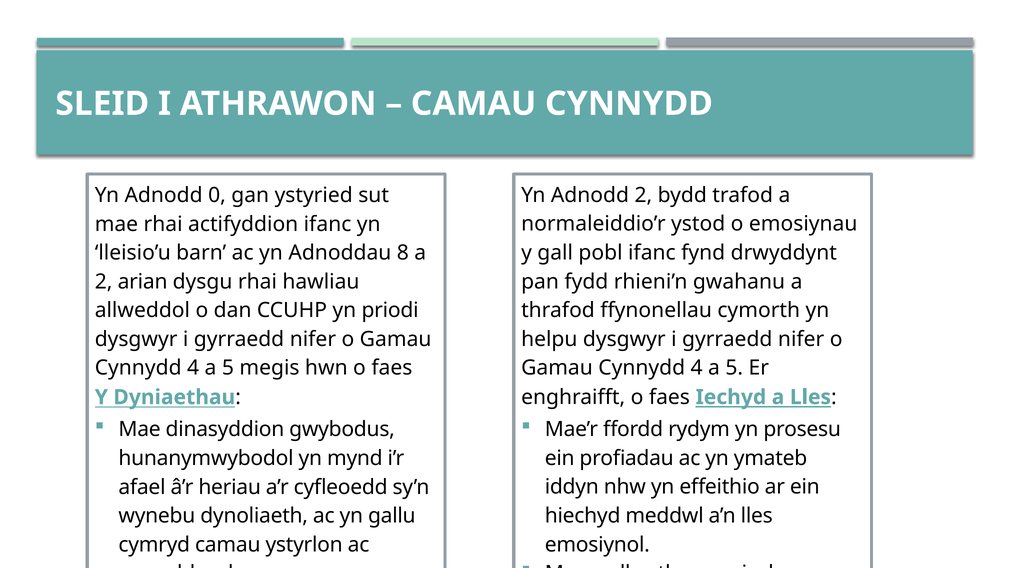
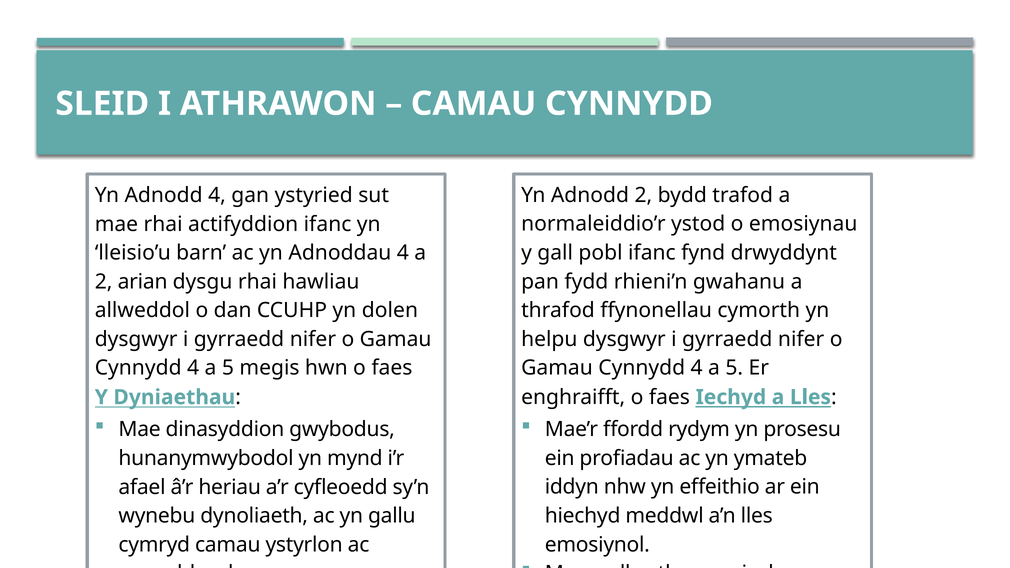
Adnodd 0: 0 -> 4
Adnoddau 8: 8 -> 4
priodi: priodi -> dolen
